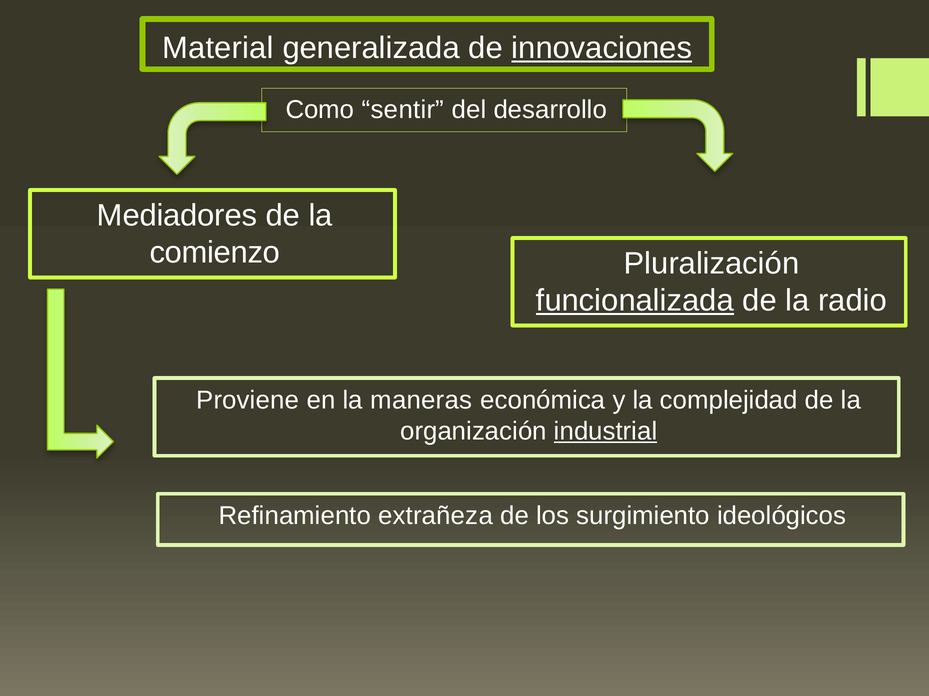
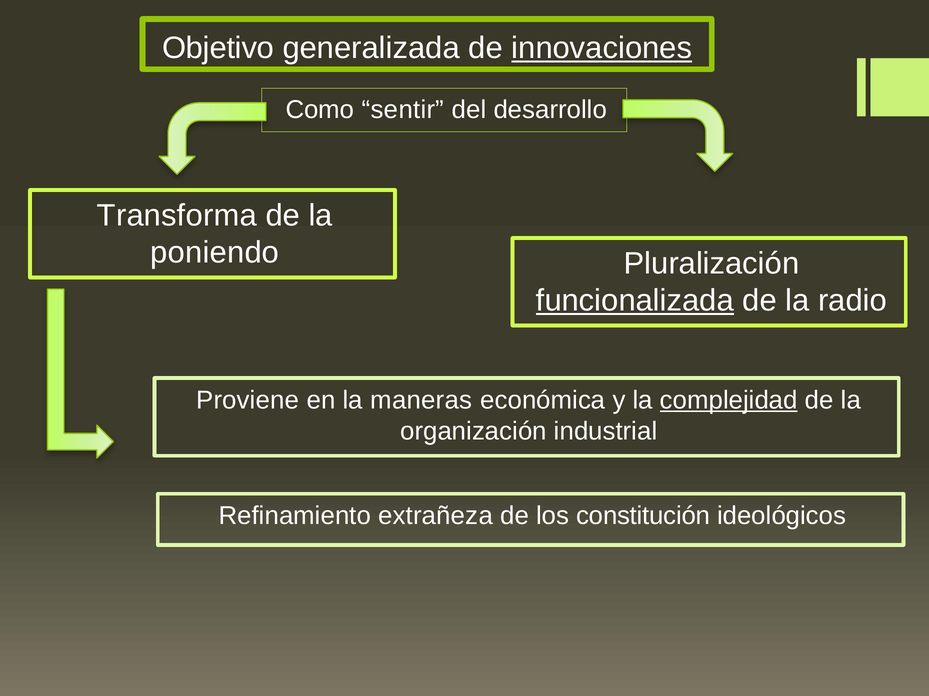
Material: Material -> Objetivo
Mediadores: Mediadores -> Transforma
comienzo: comienzo -> poniendo
complejidad underline: none -> present
industrial underline: present -> none
surgimiento: surgimiento -> constitución
